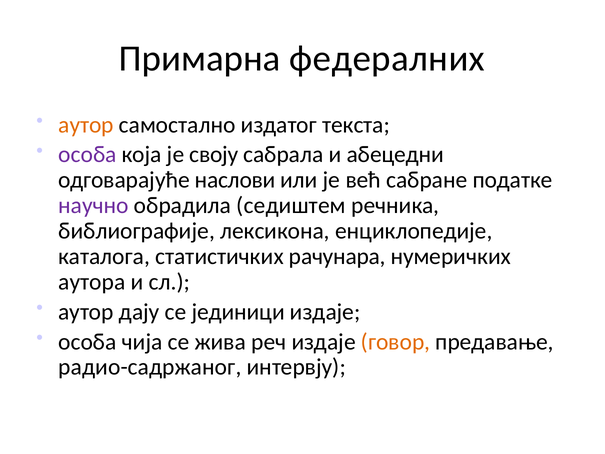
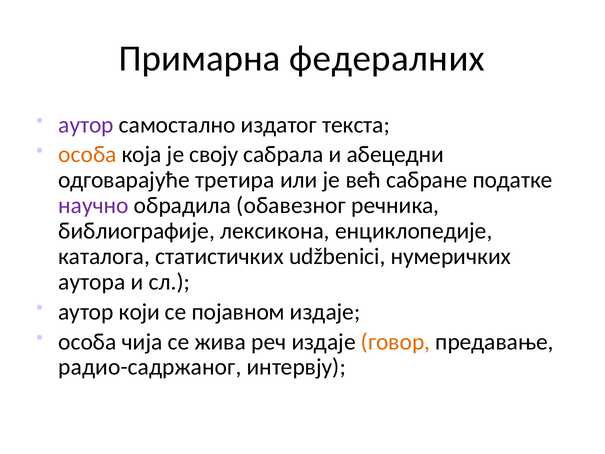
аутор at (86, 125) colour: orange -> purple
особа at (87, 155) colour: purple -> orange
наслови: наслови -> третира
седиштем: седиштем -> обавезног
рачунара: рачунара -> udžbenici
дају: дају -> који
јединици: јединици -> појавном
